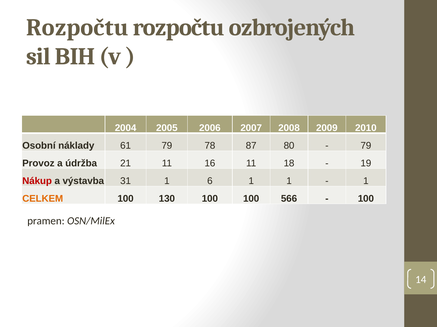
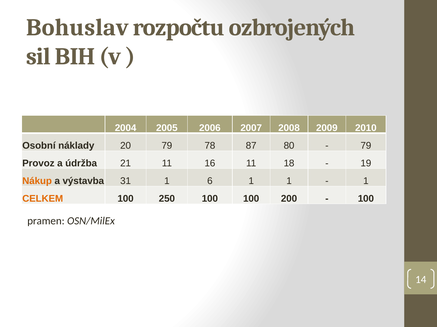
Rozpočtu at (77, 28): Rozpočtu -> Bohuslav
61: 61 -> 20
Nákup colour: red -> orange
130: 130 -> 250
566: 566 -> 200
